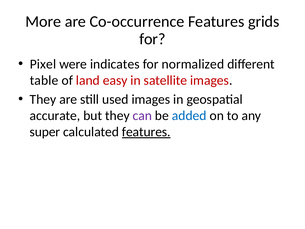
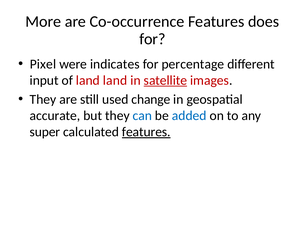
grids: grids -> does
normalized: normalized -> percentage
table: table -> input
land easy: easy -> land
satellite underline: none -> present
used images: images -> change
can colour: purple -> blue
